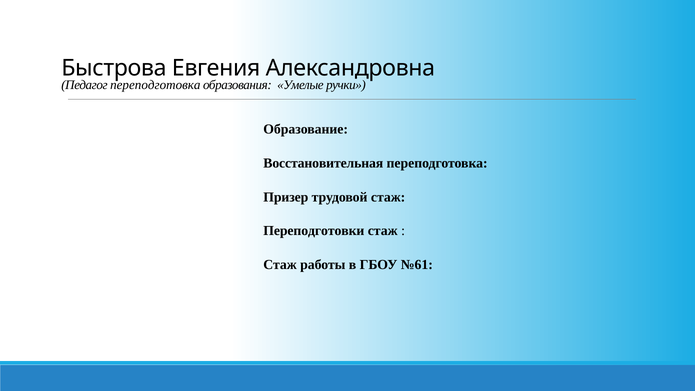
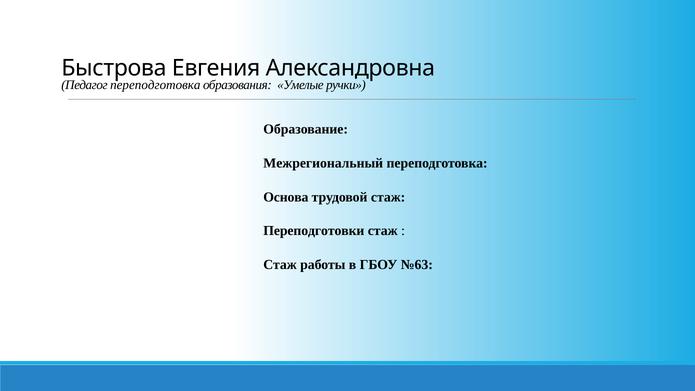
Восстановительная: Восстановительная -> Межрегиональный
Призер: Призер -> Основа
№61: №61 -> №63
